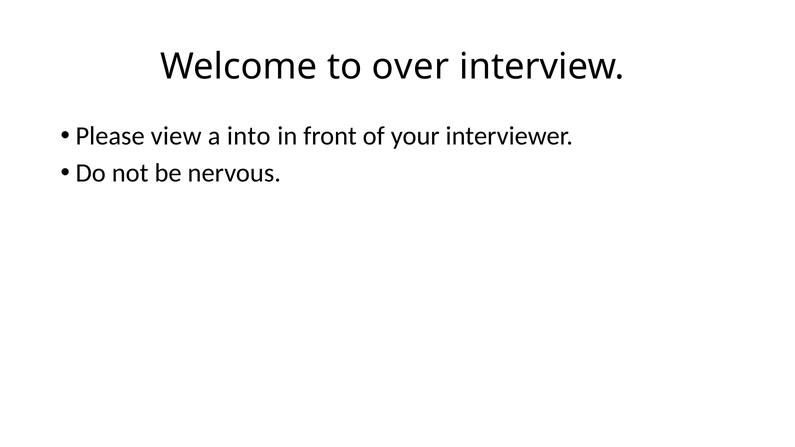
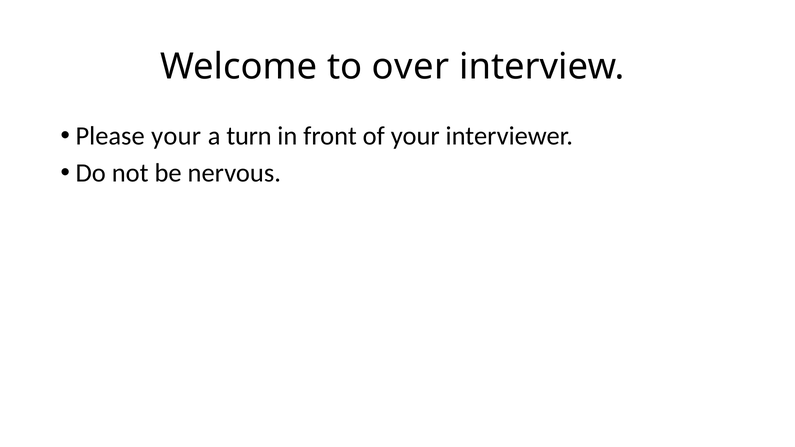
Please view: view -> your
into: into -> turn
